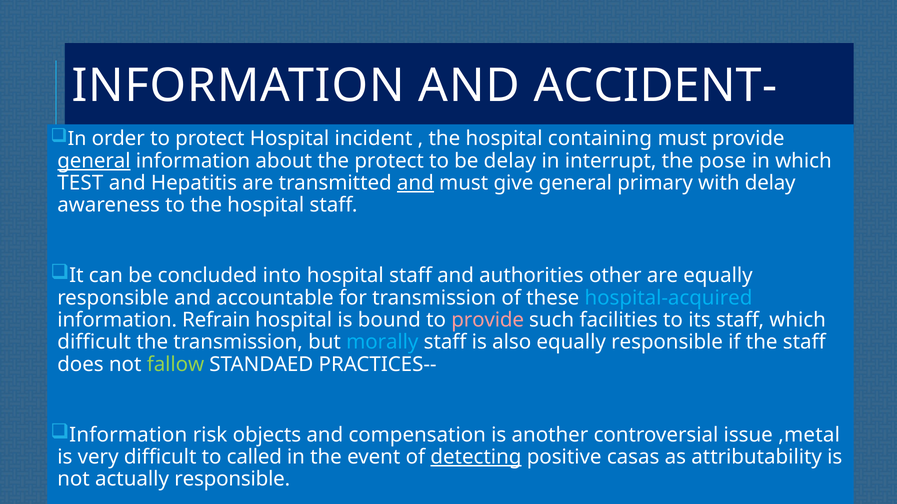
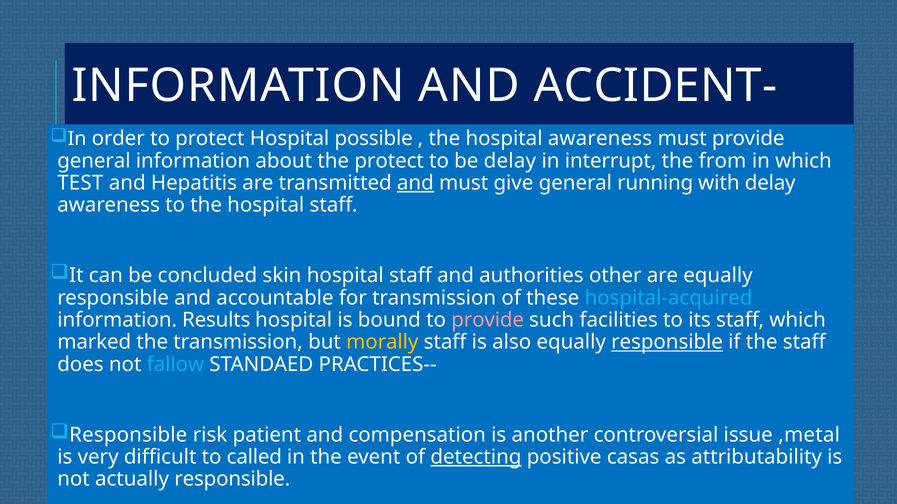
incident: incident -> possible
hospital containing: containing -> awareness
general at (94, 161) underline: present -> none
pose: pose -> from
primary: primary -> running
into: into -> skin
Refrain: Refrain -> Results
difficult at (94, 343): difficult -> marked
morally colour: light blue -> yellow
responsible at (667, 343) underline: none -> present
fallow colour: light green -> light blue
Information at (128, 435): Information -> Responsible
objects: objects -> patient
